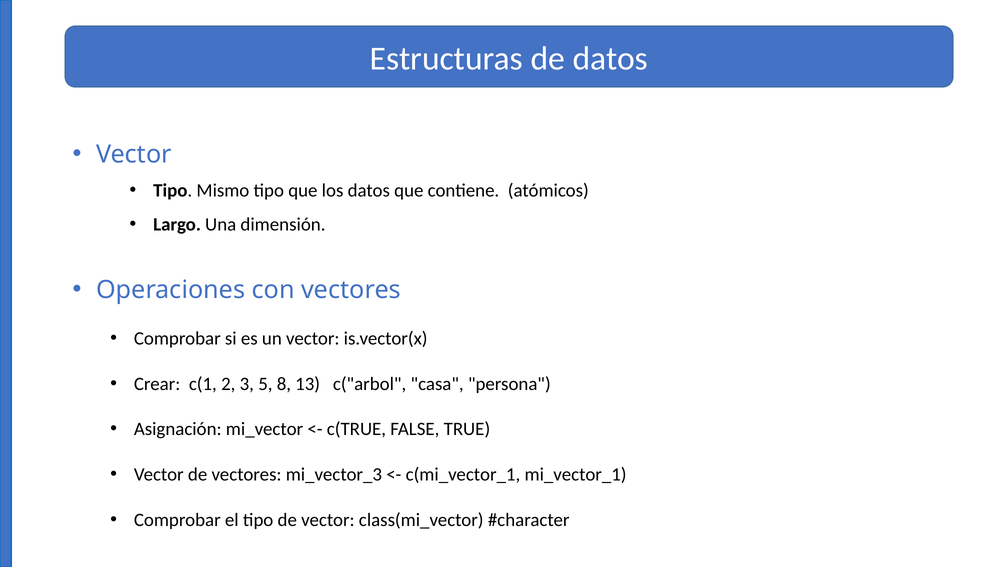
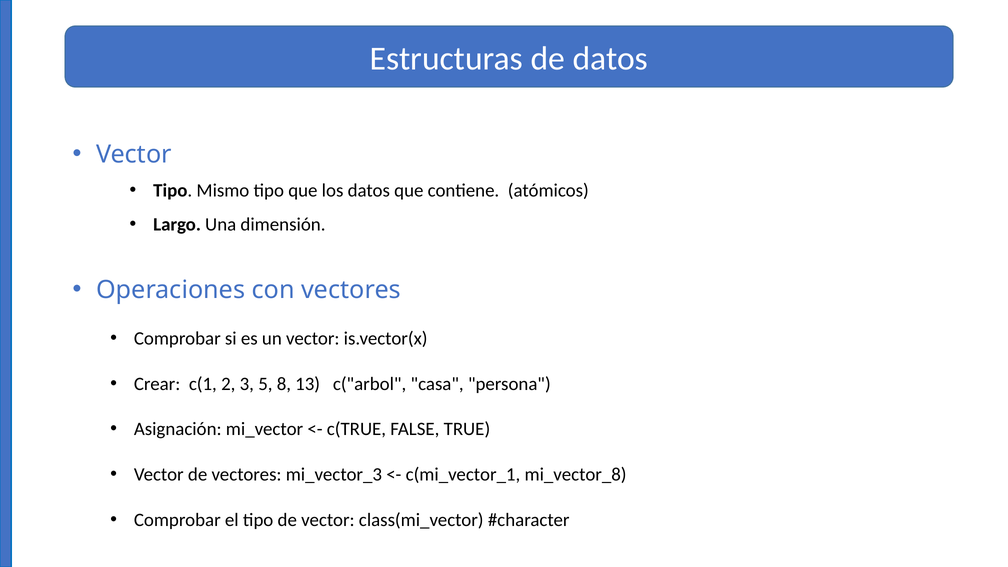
mi_vector_1: mi_vector_1 -> mi_vector_8
